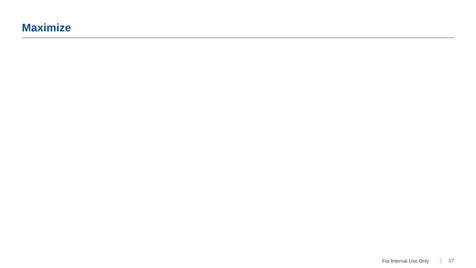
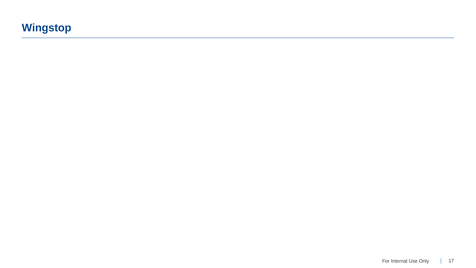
Maximize: Maximize -> Wingstop
